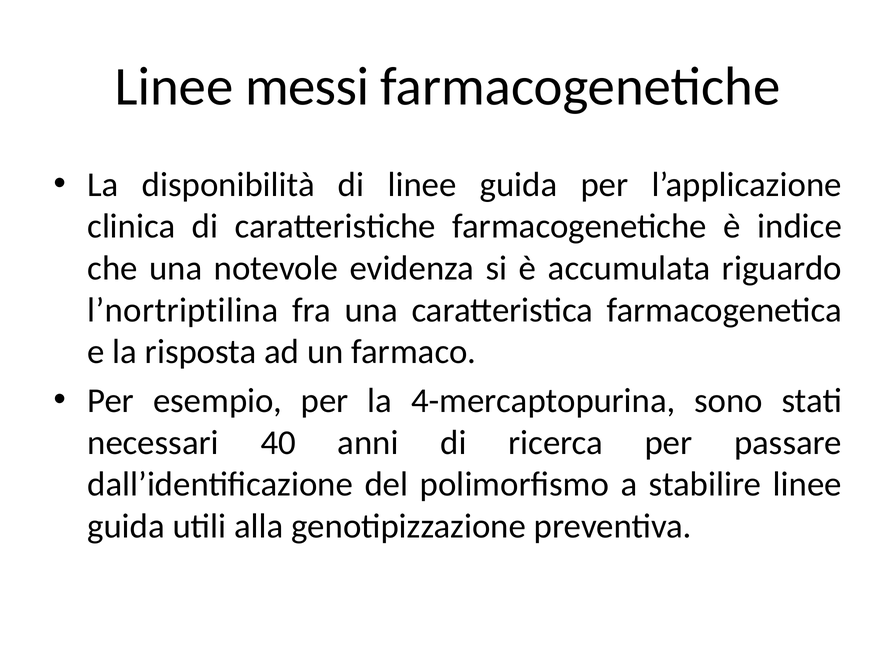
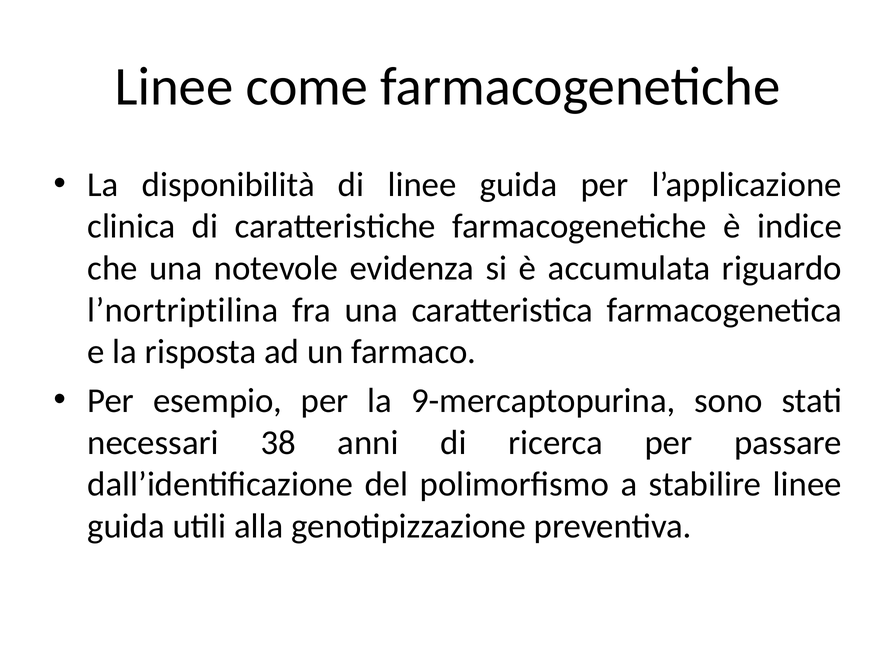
messi: messi -> come
4-mercaptopurina: 4-mercaptopurina -> 9-mercaptopurina
40: 40 -> 38
